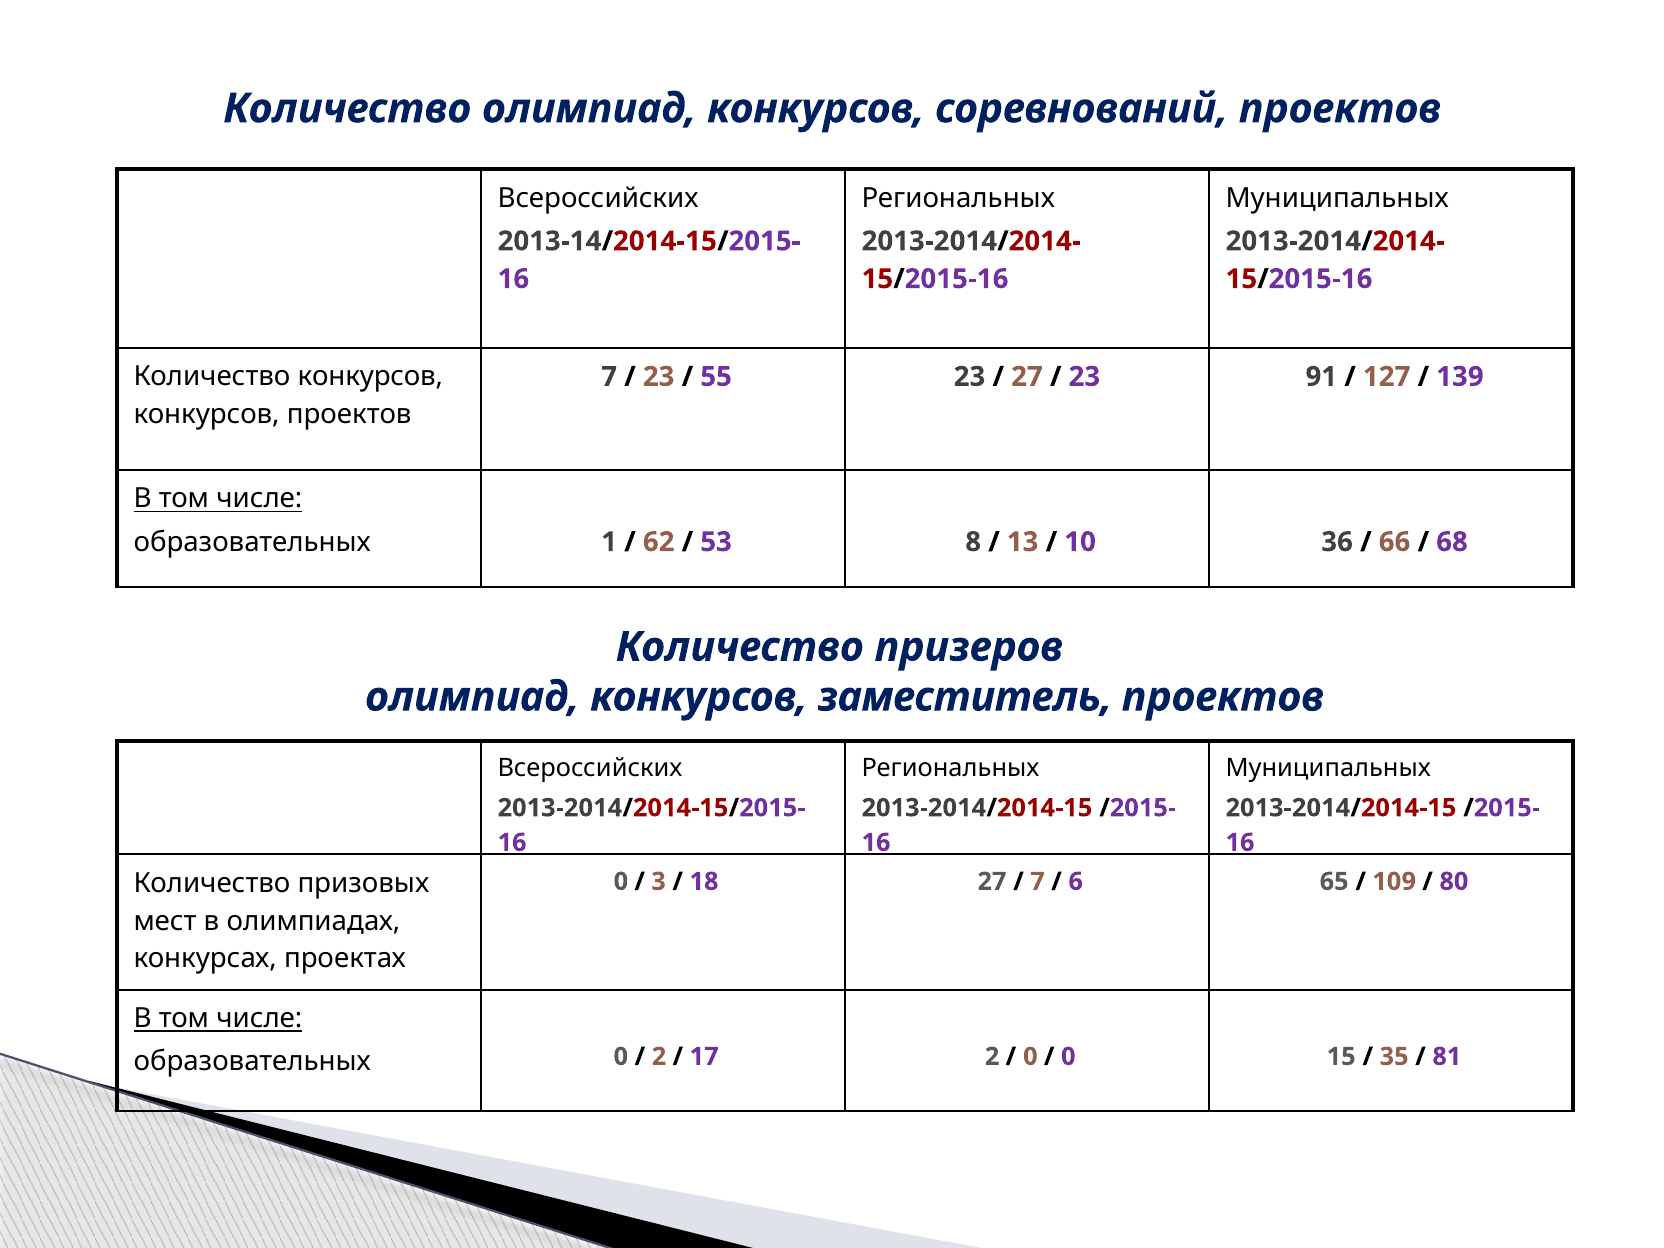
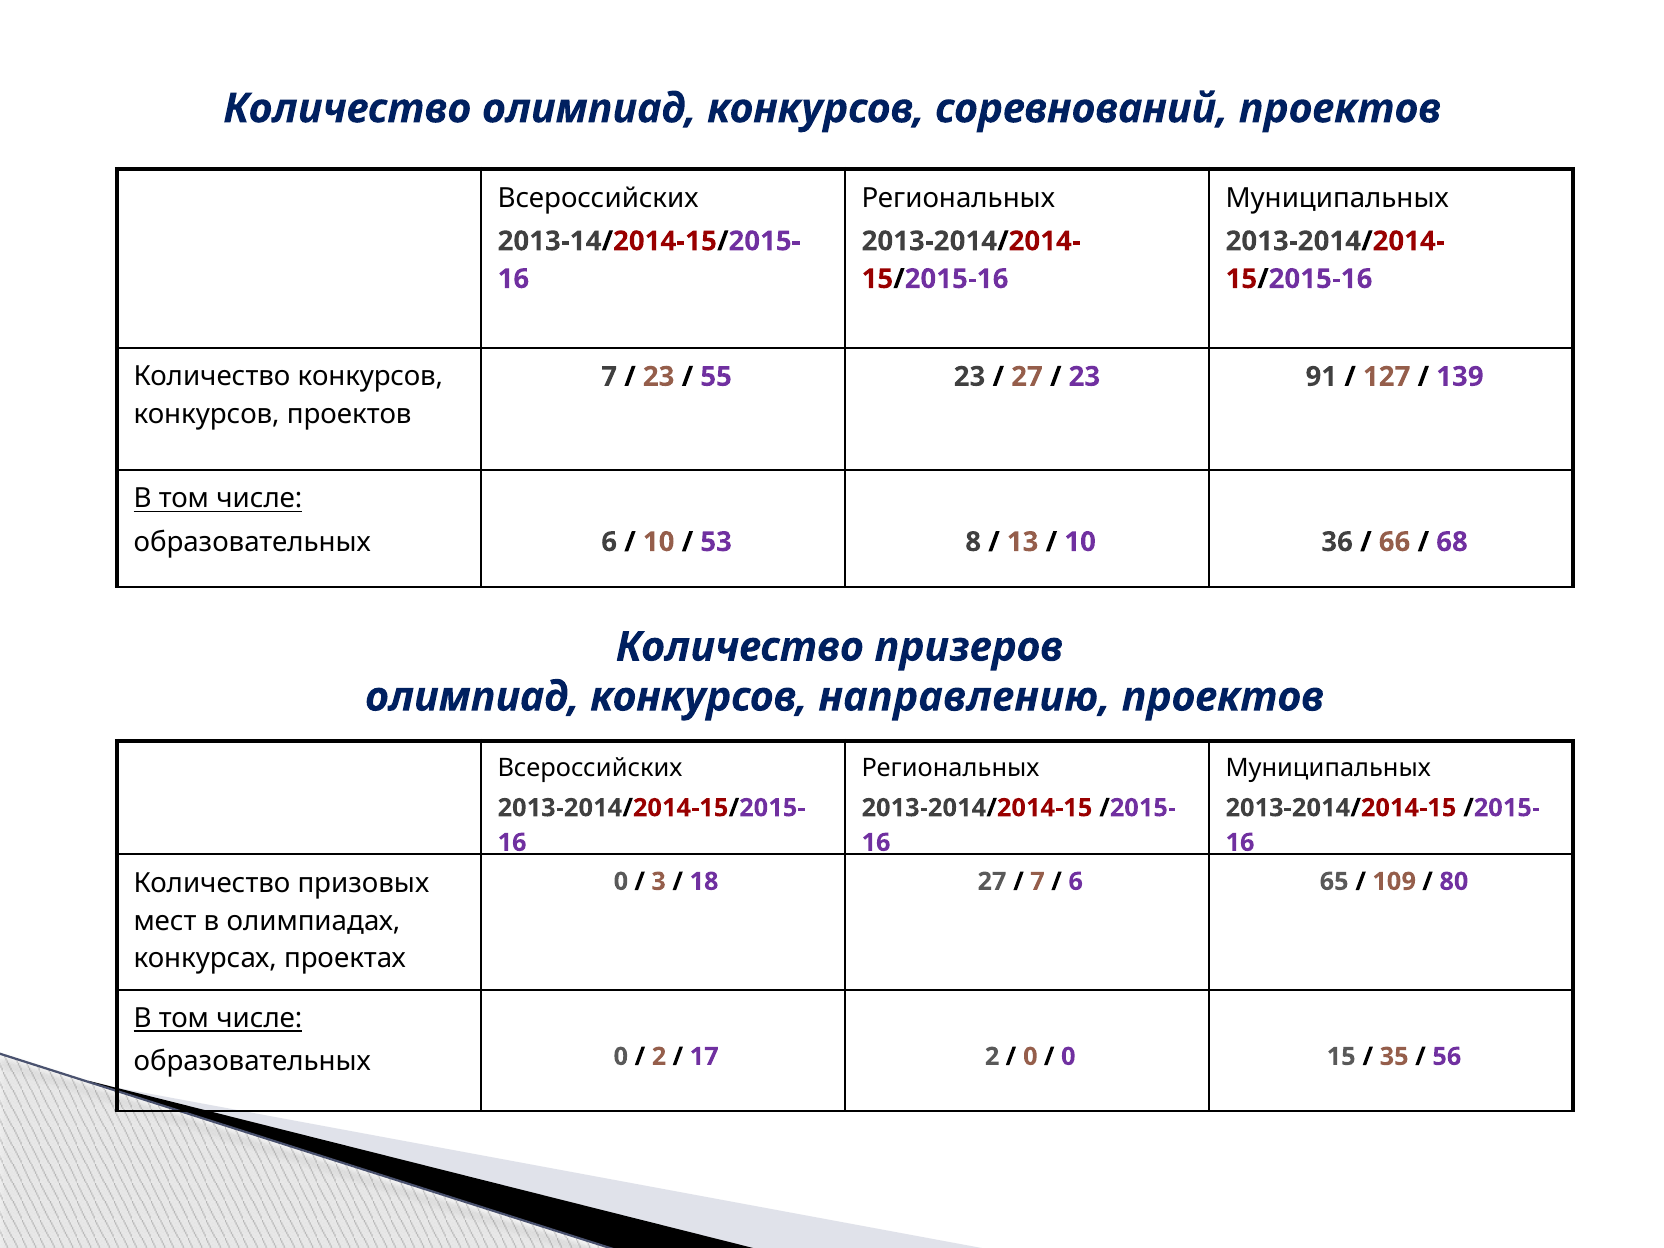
образовательных 1: 1 -> 6
62 at (659, 542): 62 -> 10
заместитель: заместитель -> направлению
81: 81 -> 56
